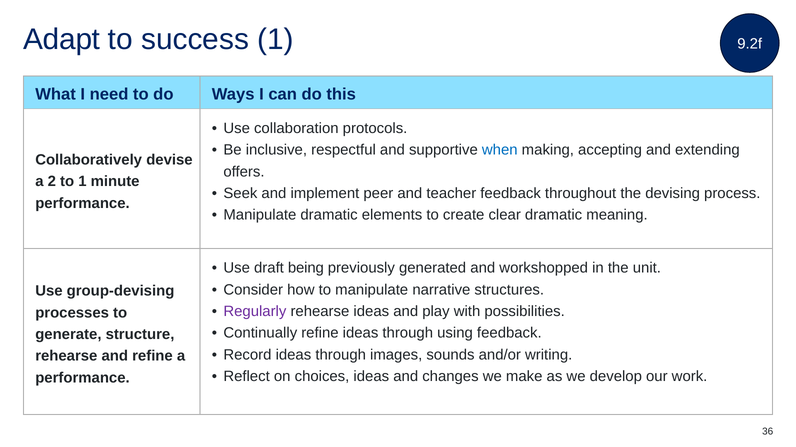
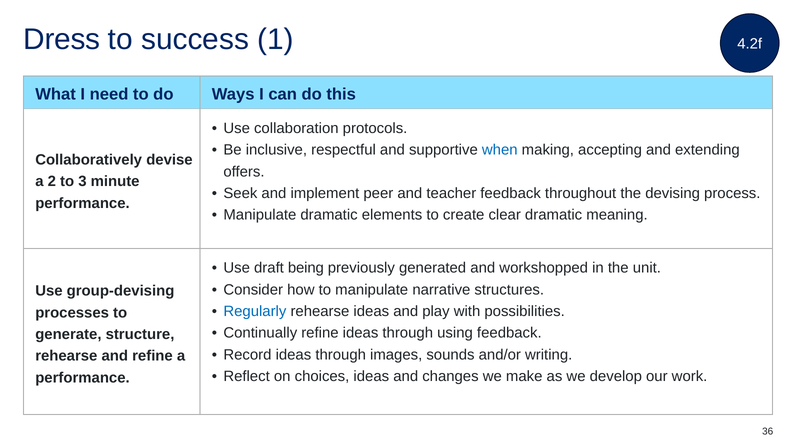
Adapt: Adapt -> Dress
9.2f: 9.2f -> 4.2f
to 1: 1 -> 3
Regularly colour: purple -> blue
